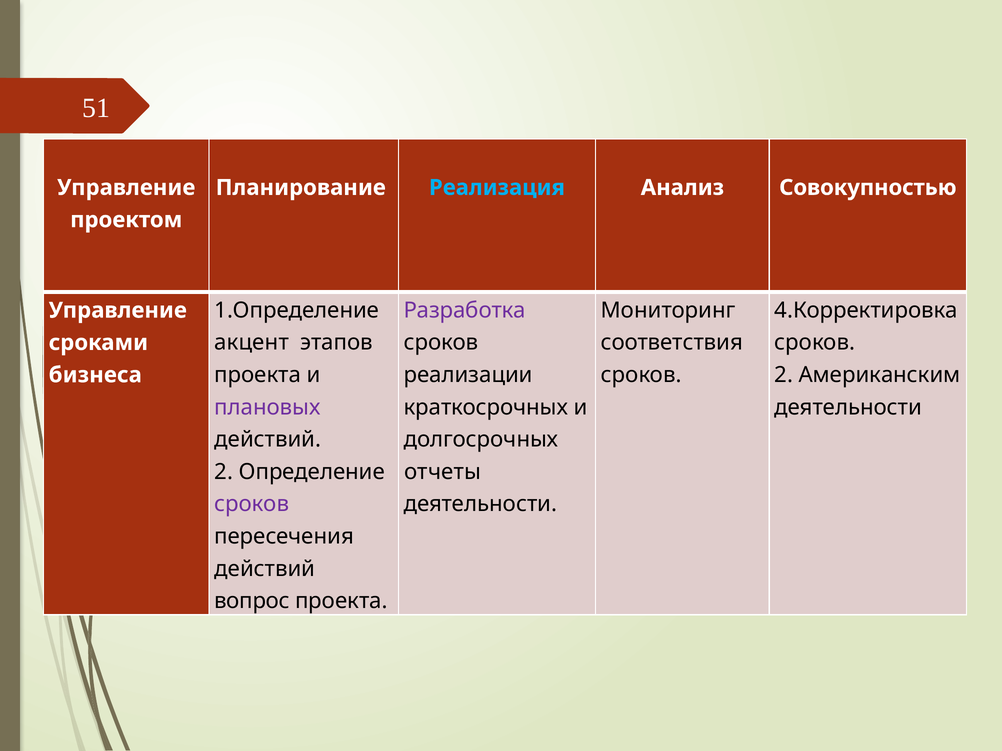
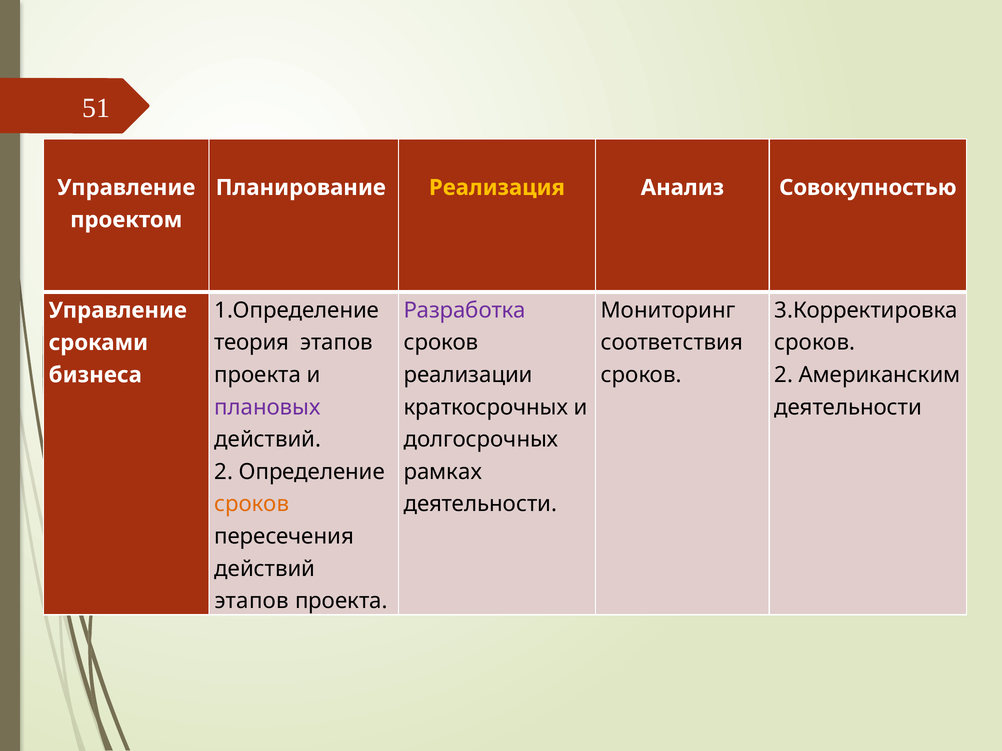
Реализация colour: light blue -> yellow
4.Корректировка: 4.Корректировка -> 3.Корректировка
акцент: акцент -> теория
отчеты: отчеты -> рамках
сроков at (252, 504) colour: purple -> orange
вопрос at (252, 601): вопрос -> этапов
